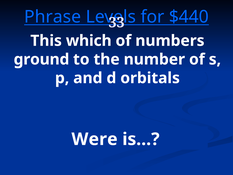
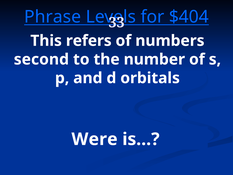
$440: $440 -> $404
which: which -> refers
ground: ground -> second
